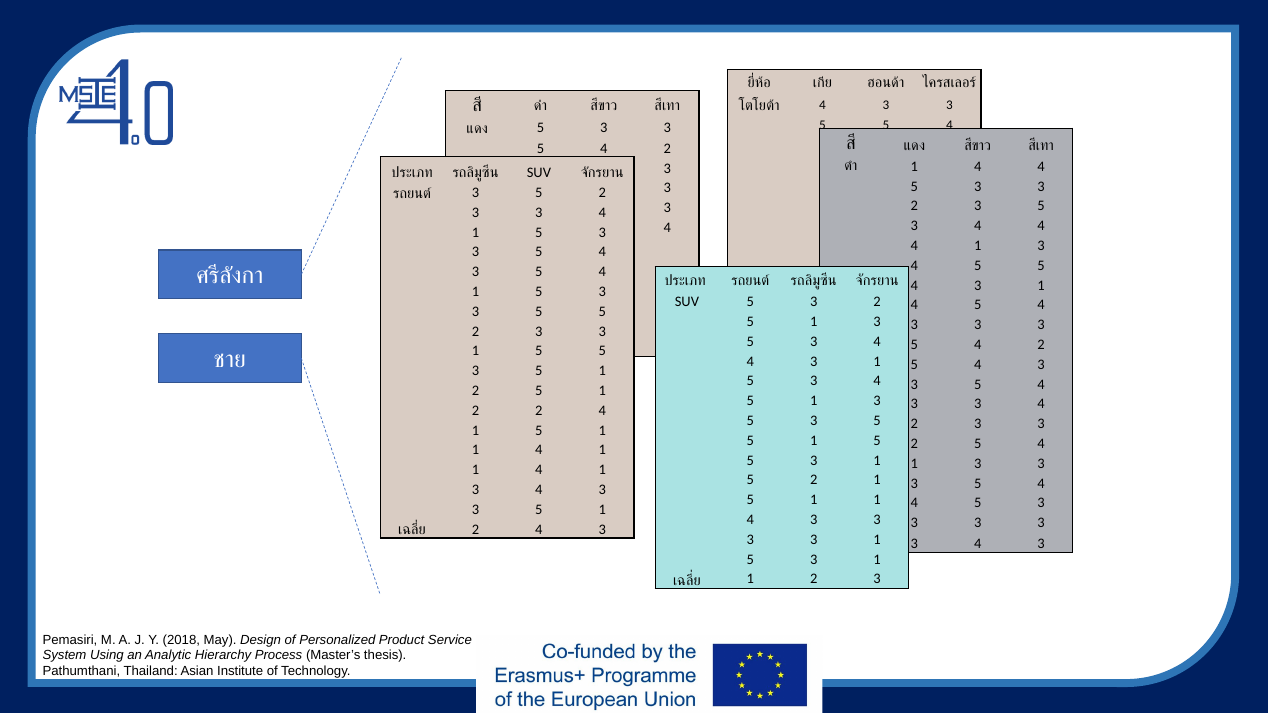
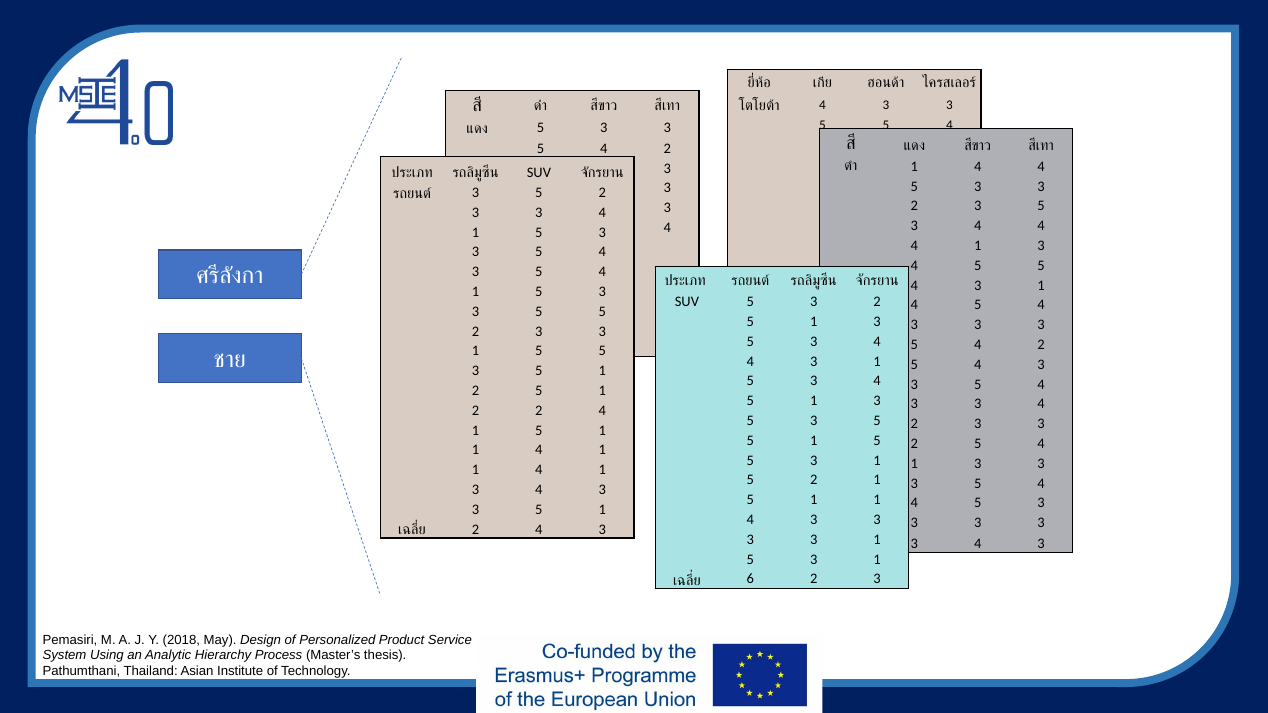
1 at (750, 579): 1 -> 6
